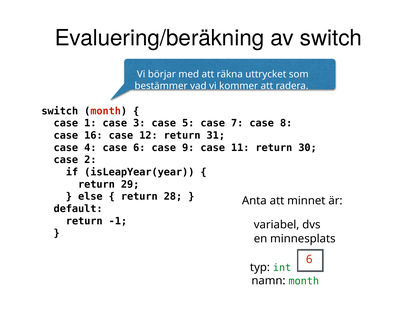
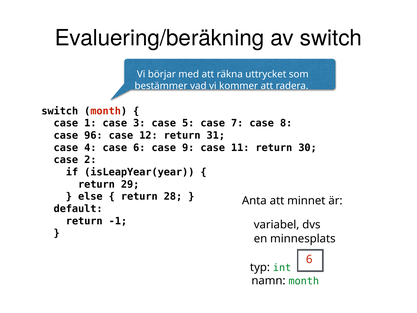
16: 16 -> 96
